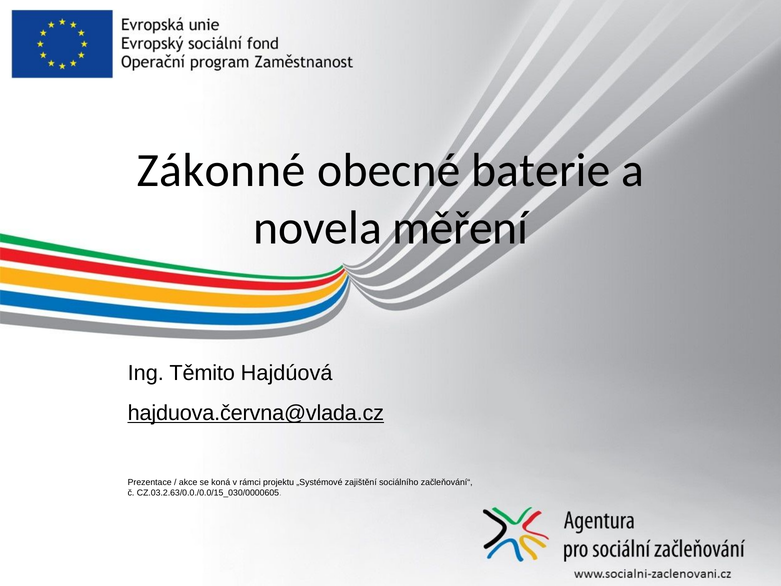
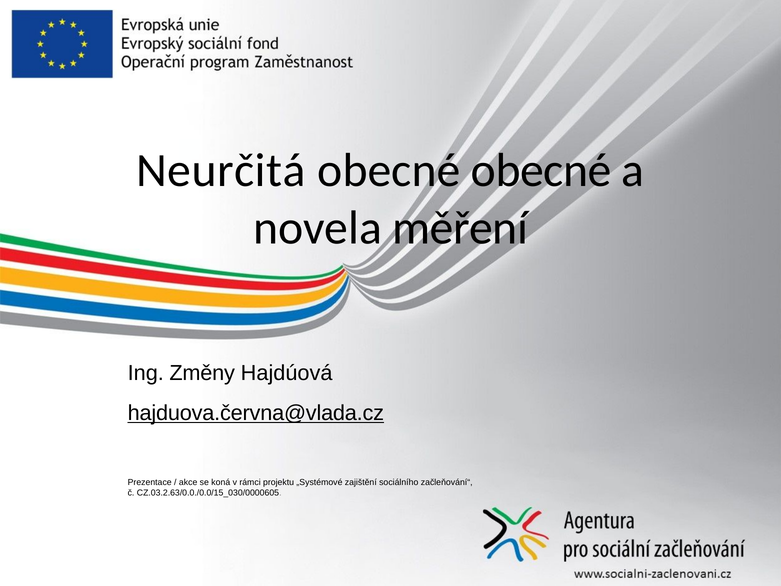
Zákonné: Zákonné -> Neurčitá
obecné baterie: baterie -> obecné
Těmito: Těmito -> Změny
